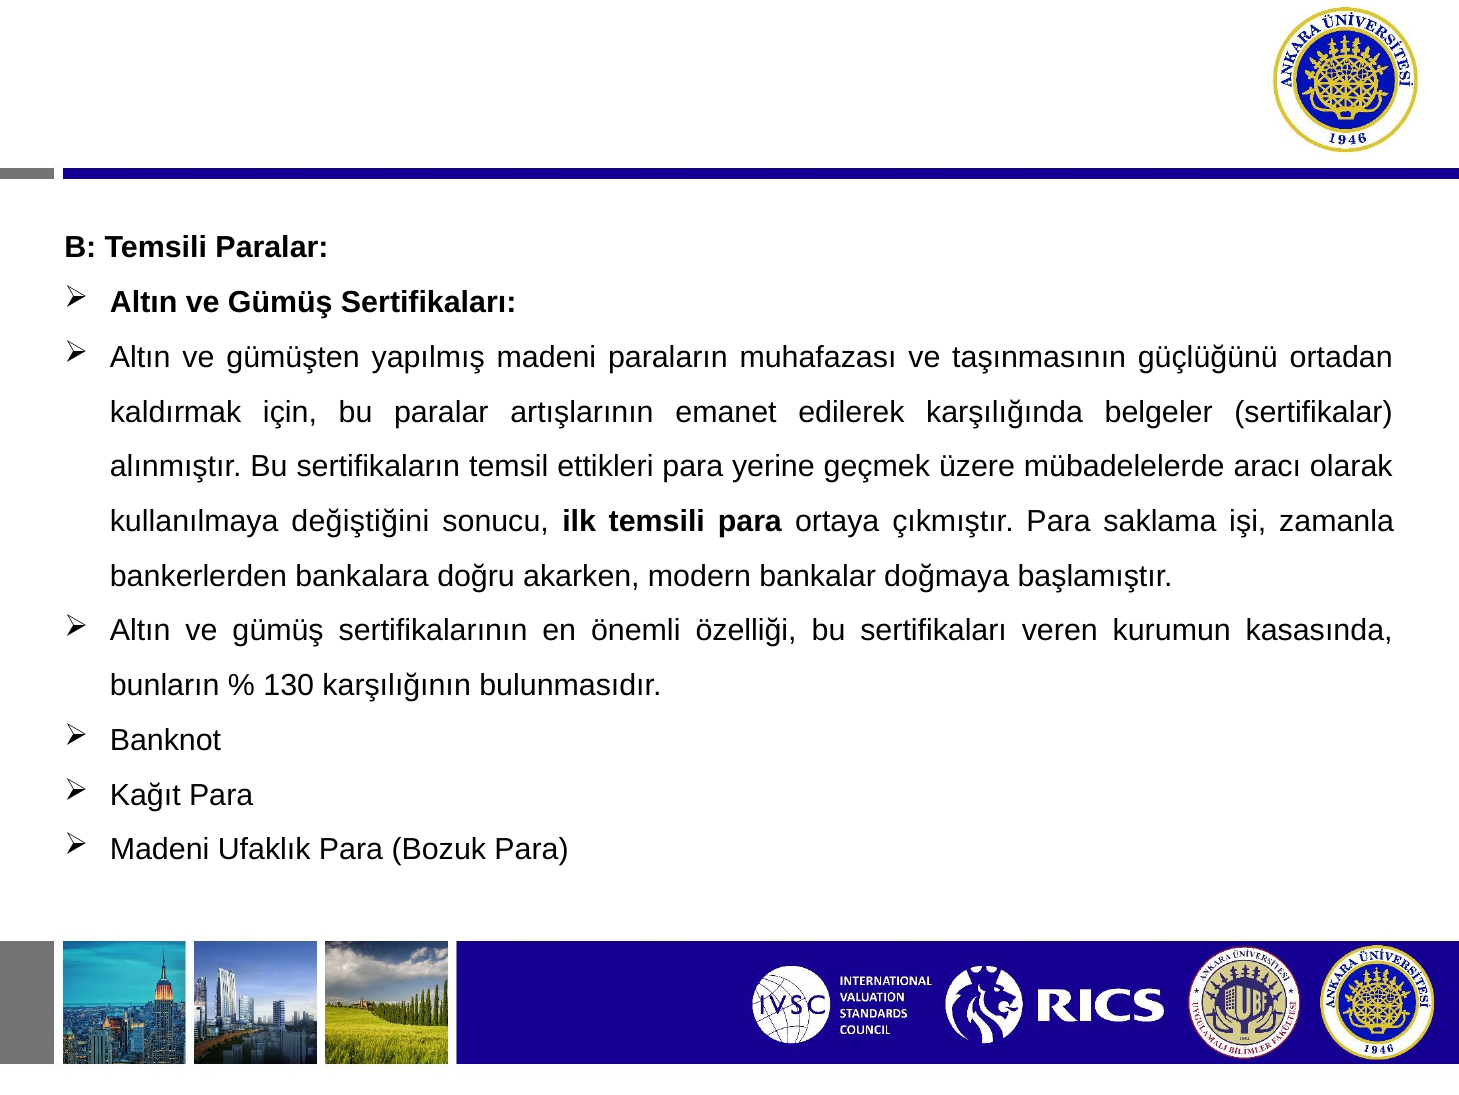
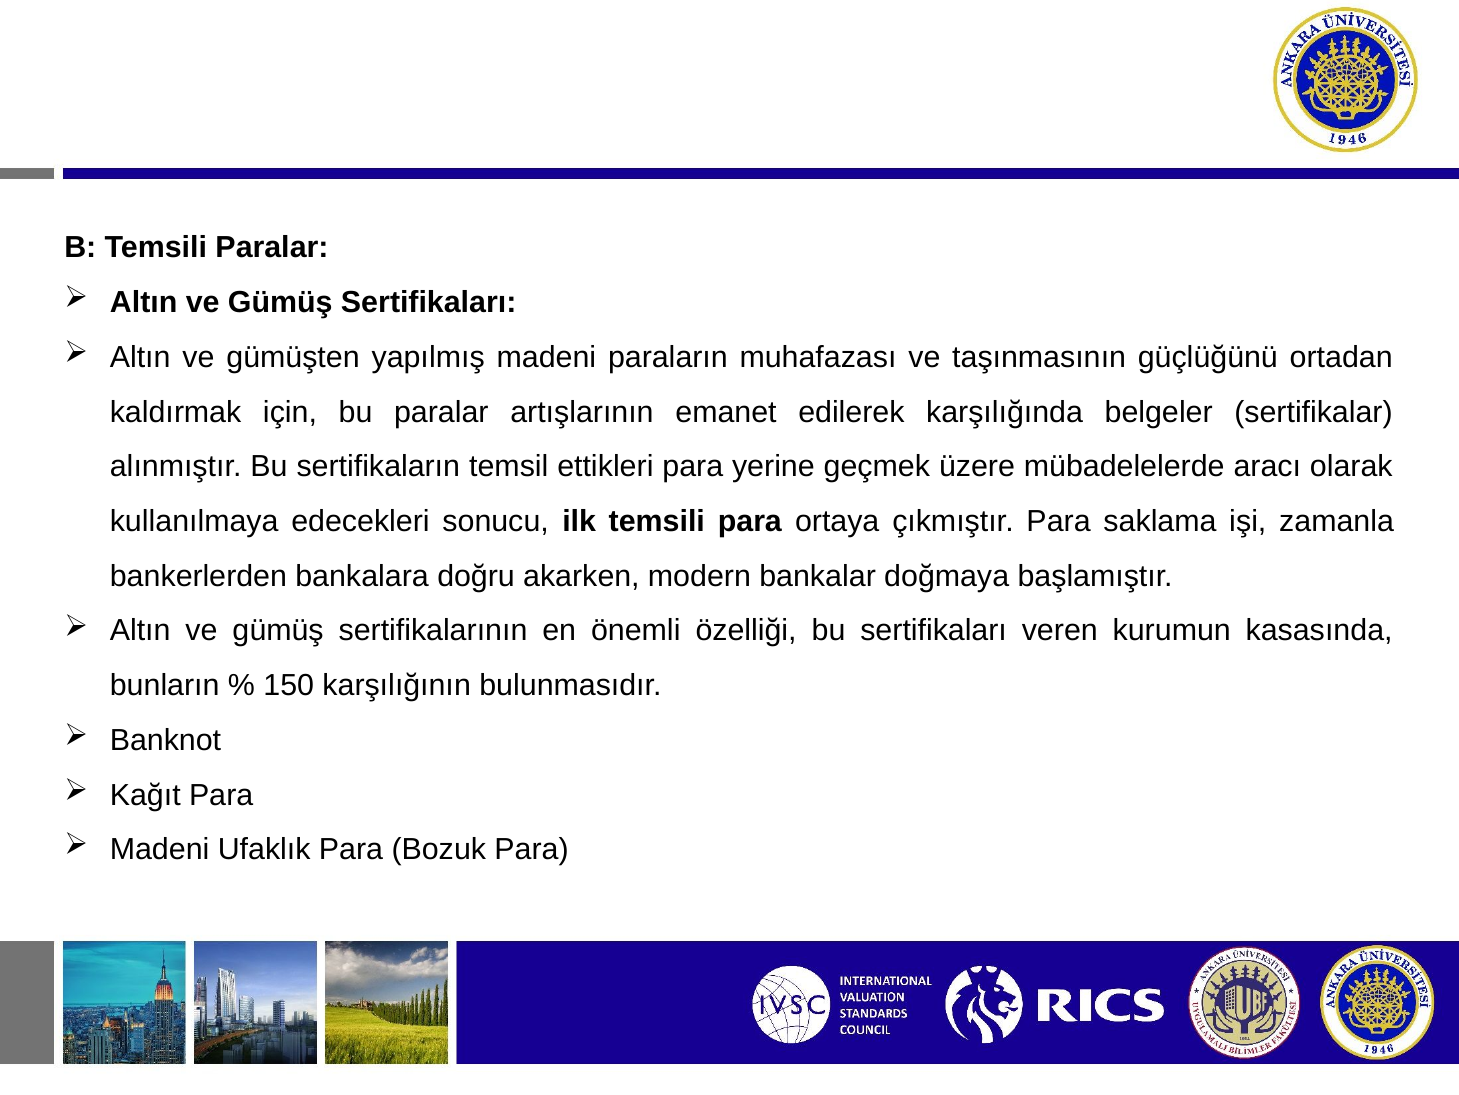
değiştiğini: değiştiğini -> edecekleri
130: 130 -> 150
